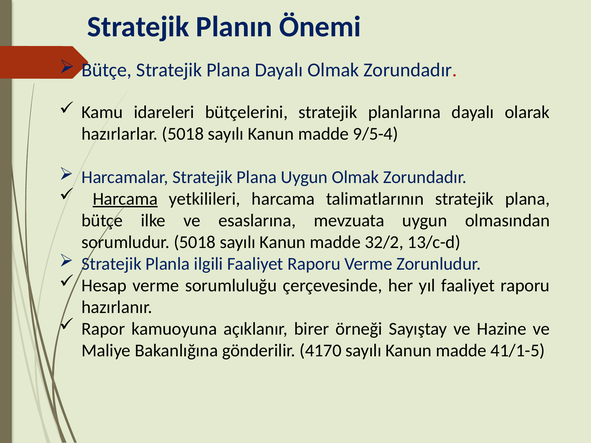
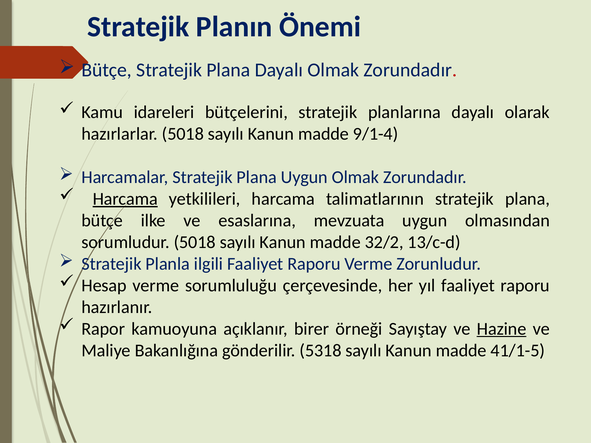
9/5-4: 9/5-4 -> 9/1-4
Hazine underline: none -> present
4170: 4170 -> 5318
